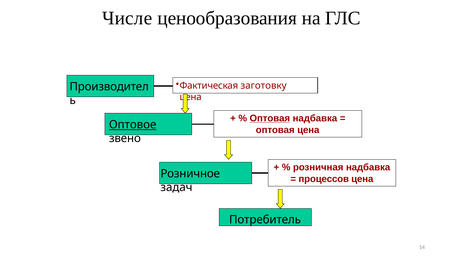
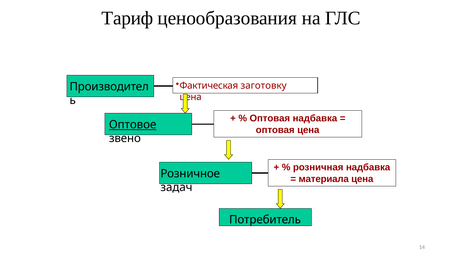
Числе: Числе -> Тариф
Оптовая at (270, 118) underline: present -> none
процессов: процессов -> материала
